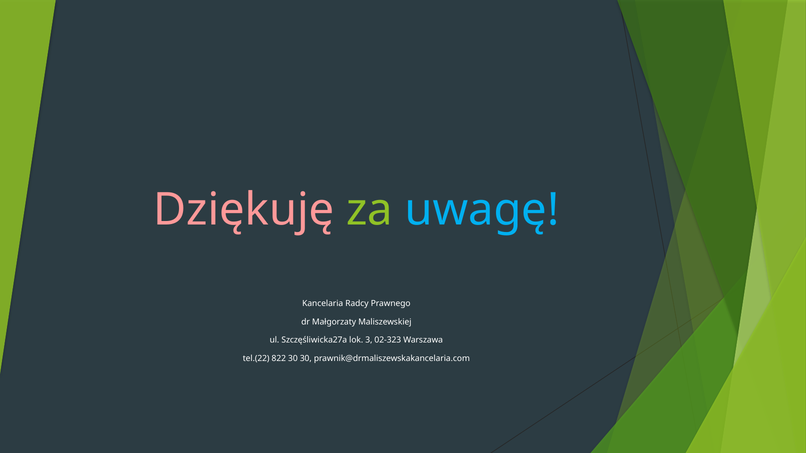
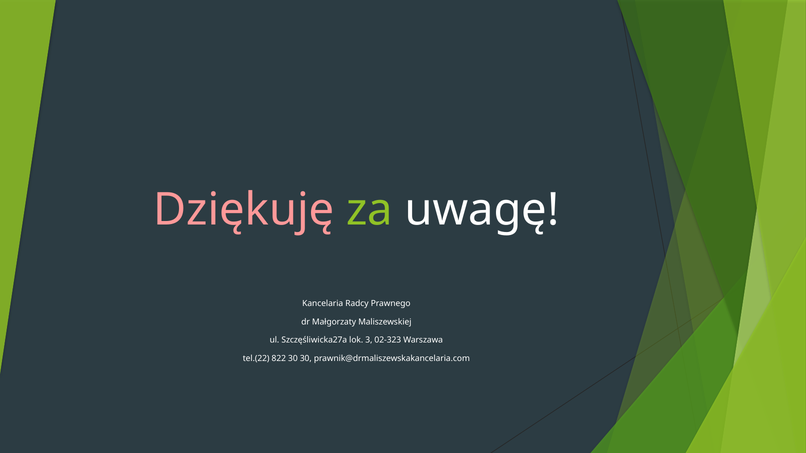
uwagę colour: light blue -> white
